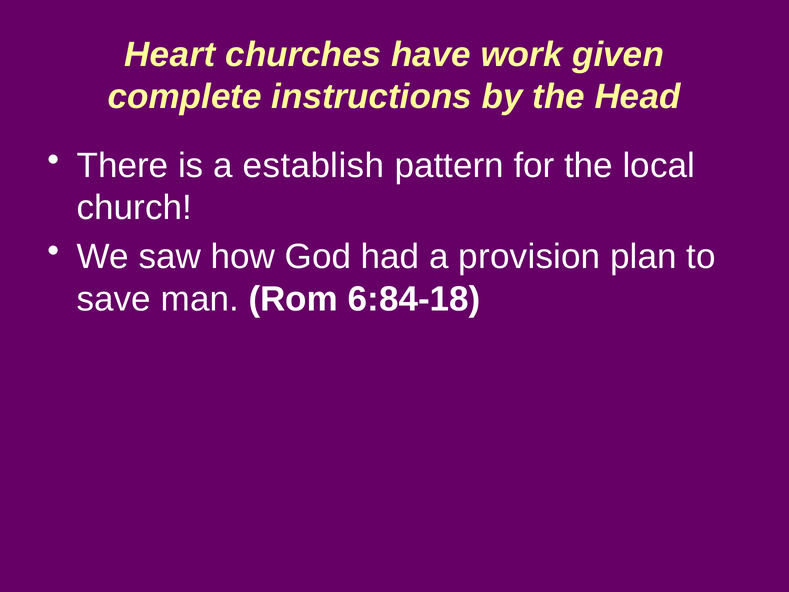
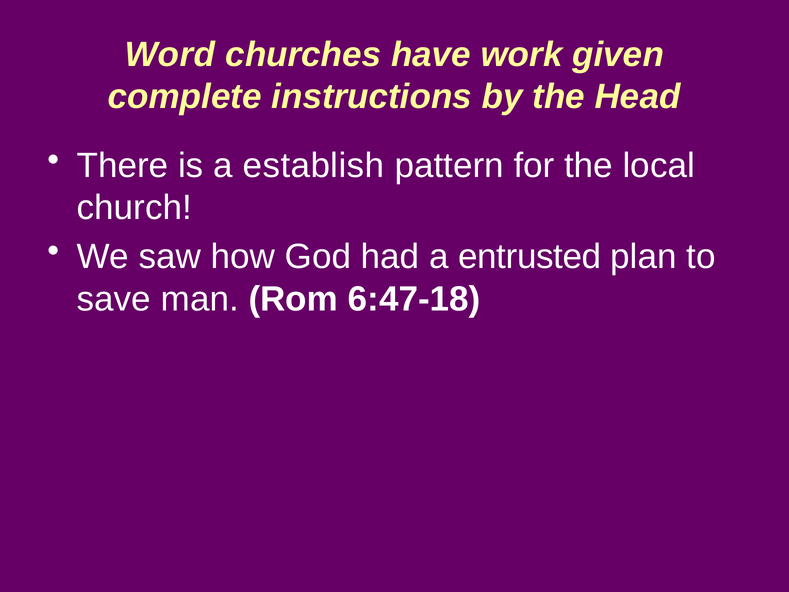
Heart: Heart -> Word
provision: provision -> entrusted
6:84-18: 6:84-18 -> 6:47-18
